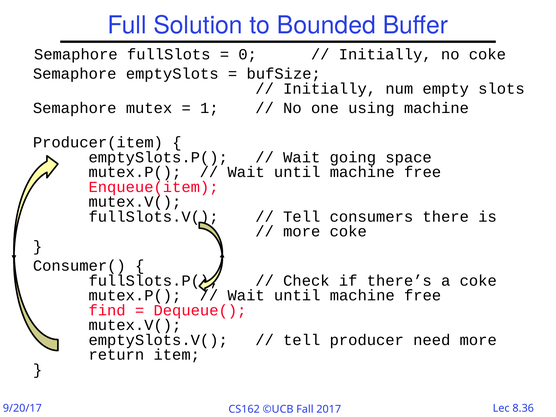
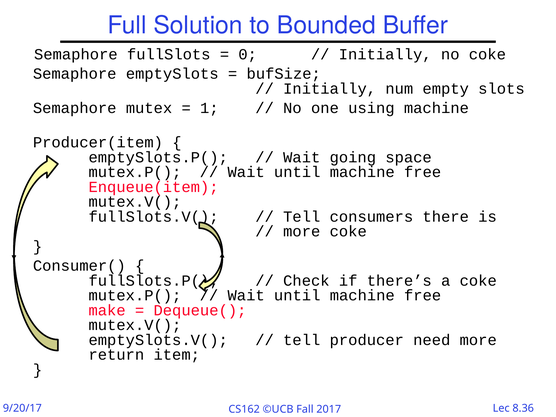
find: find -> make
